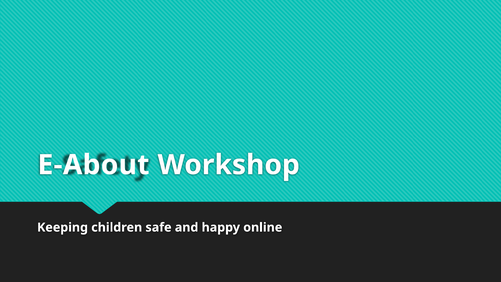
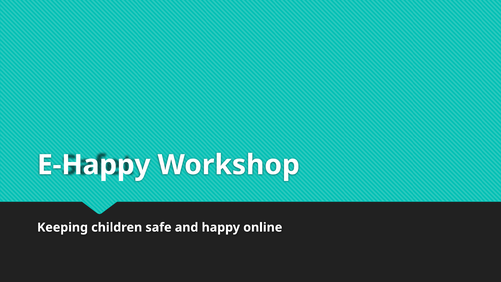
E-About: E-About -> E-Happy
